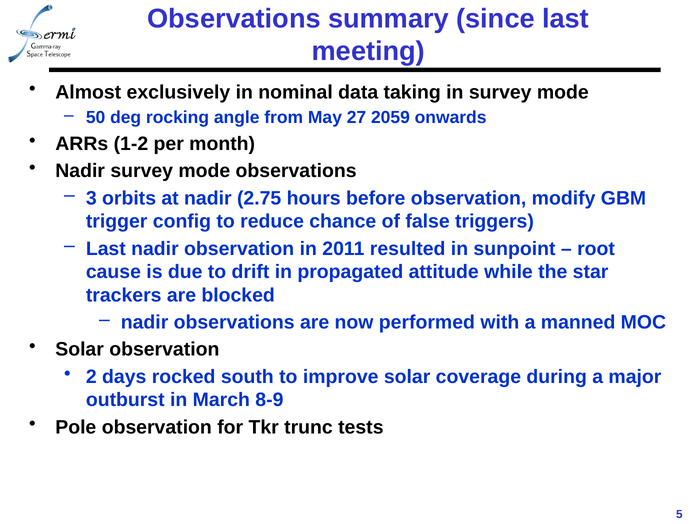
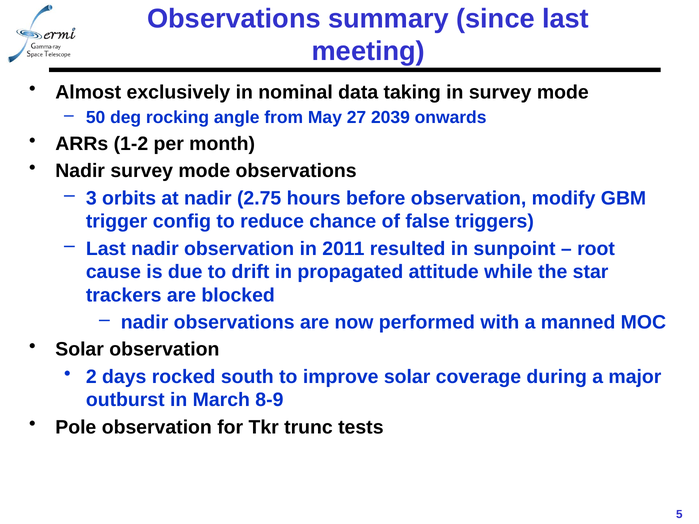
2059: 2059 -> 2039
